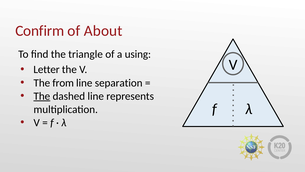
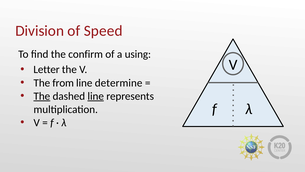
Confirm: Confirm -> Division
About: About -> Speed
triangle: triangle -> confirm
separation: separation -> determine
line at (96, 96) underline: none -> present
